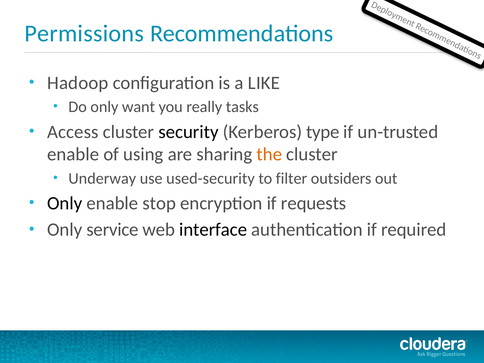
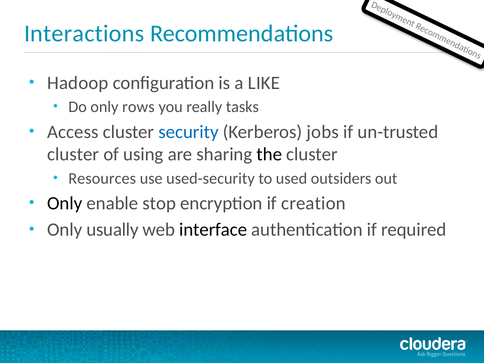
Permissions: Permissions -> Interactions
want: want -> rows
security colour: black -> blue
type: type -> jobs
enable at (73, 154): enable -> cluster
the colour: orange -> black
Underway: Underway -> Resources
filter: filter -> used
requests: requests -> creation
service: service -> usually
